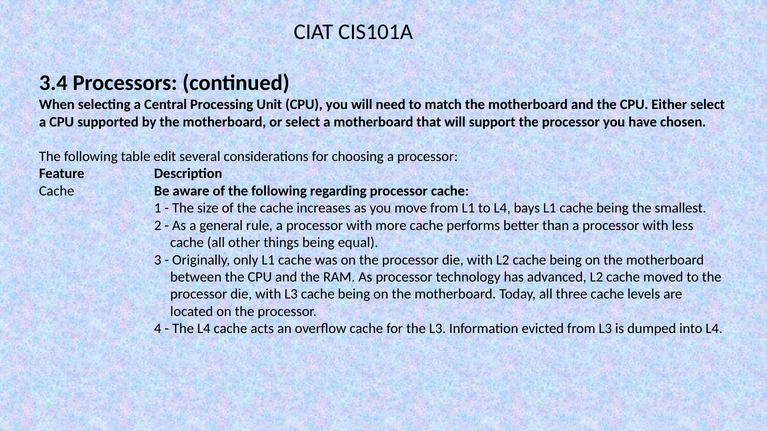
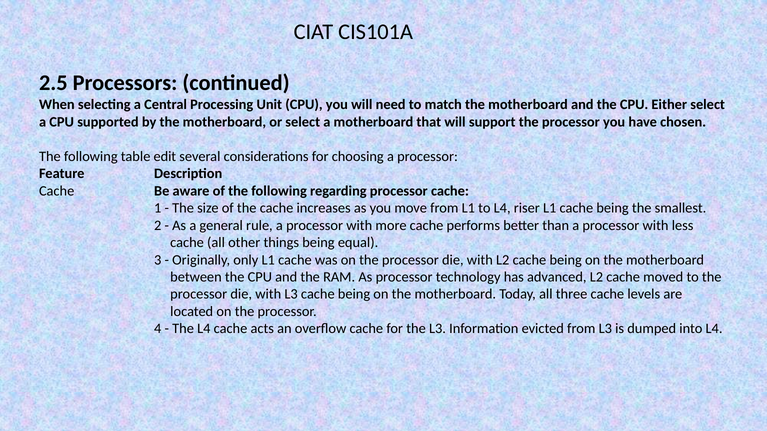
3.4: 3.4 -> 2.5
bays: bays -> riser
